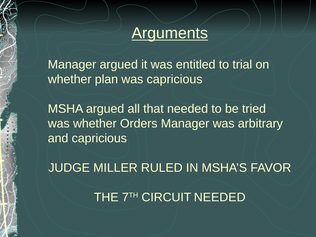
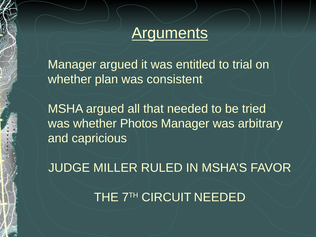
was capricious: capricious -> consistent
Orders: Orders -> Photos
